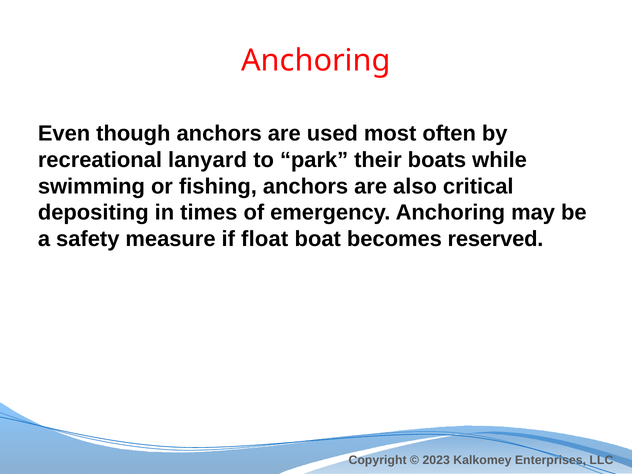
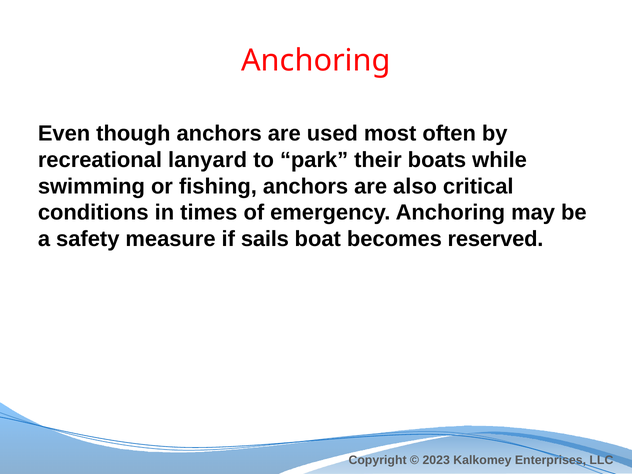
depositing: depositing -> conditions
float: float -> sails
